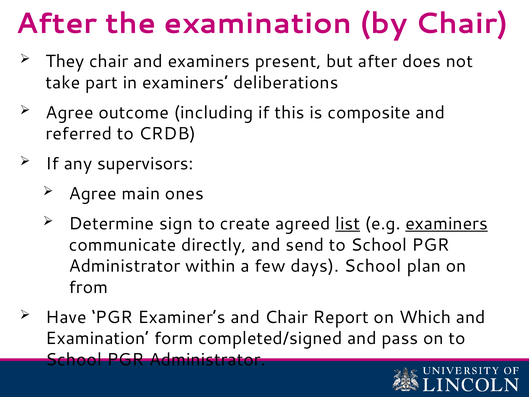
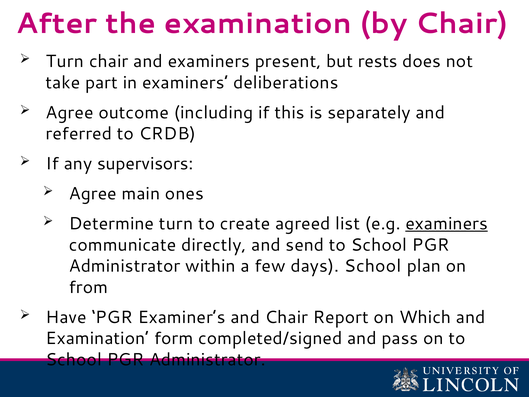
They at (65, 61): They -> Turn
but after: after -> rests
composite: composite -> separately
Determine sign: sign -> turn
list underline: present -> none
